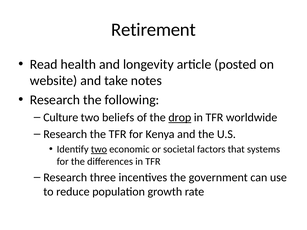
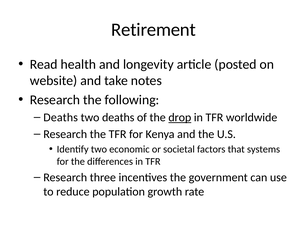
Culture at (61, 118): Culture -> Deaths
two beliefs: beliefs -> deaths
two at (99, 149) underline: present -> none
